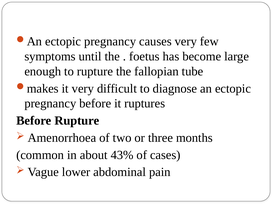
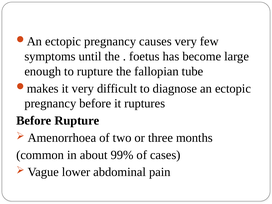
43%: 43% -> 99%
